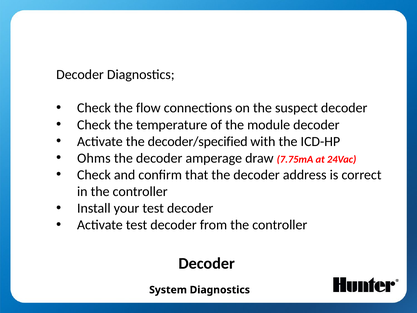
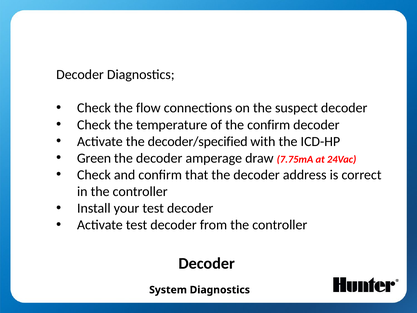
the module: module -> confirm
Ohms: Ohms -> Green
